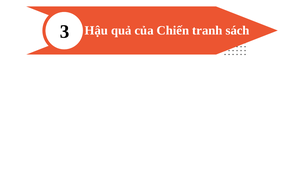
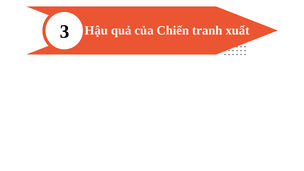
sách: sách -> xuất
